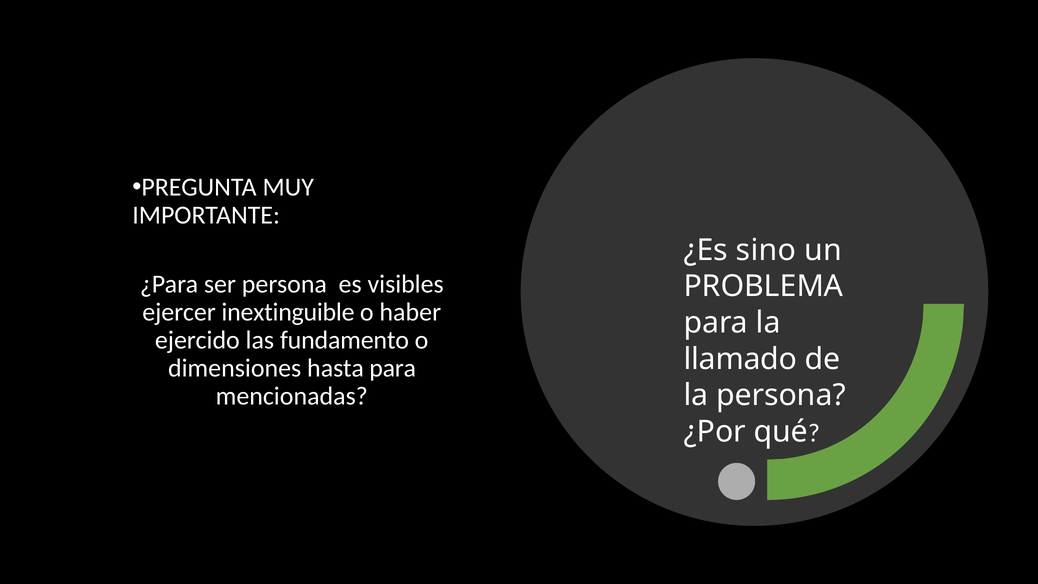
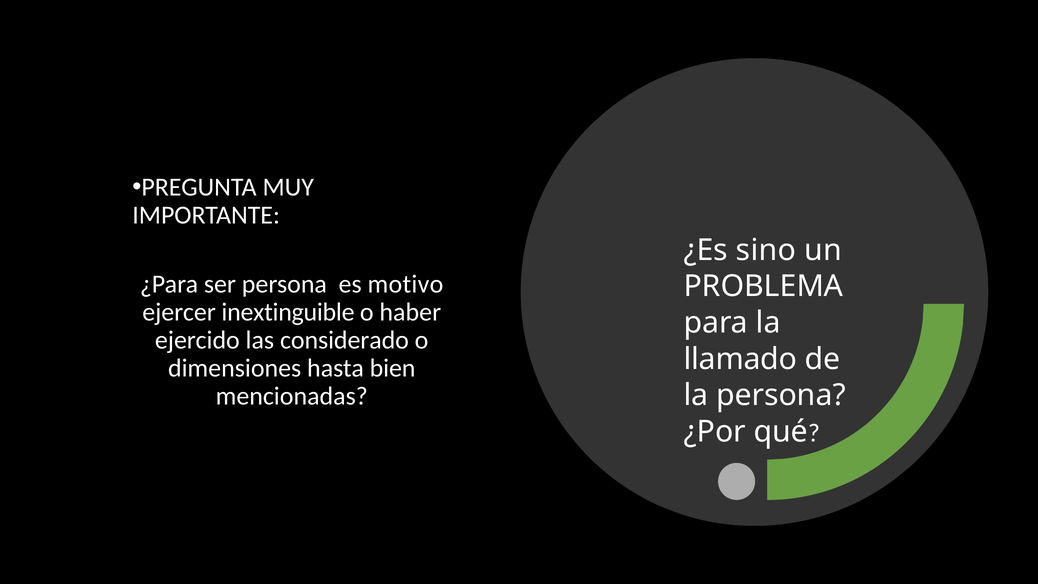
visibles: visibles -> motivo
fundamento: fundamento -> considerado
hasta para: para -> bien
